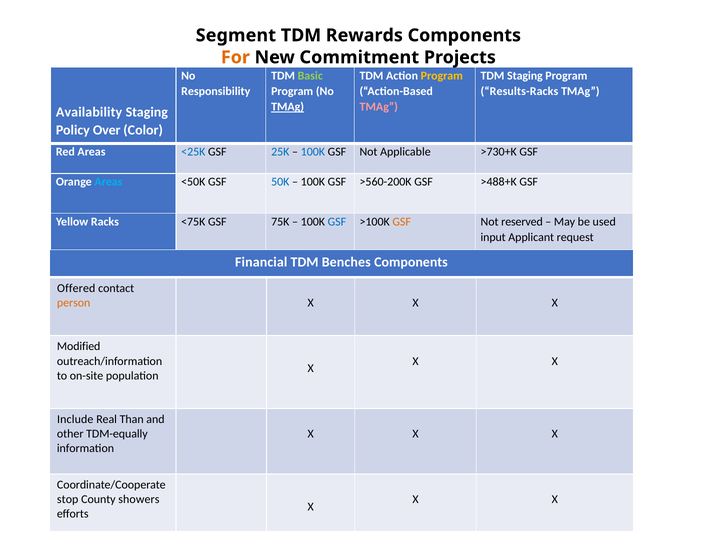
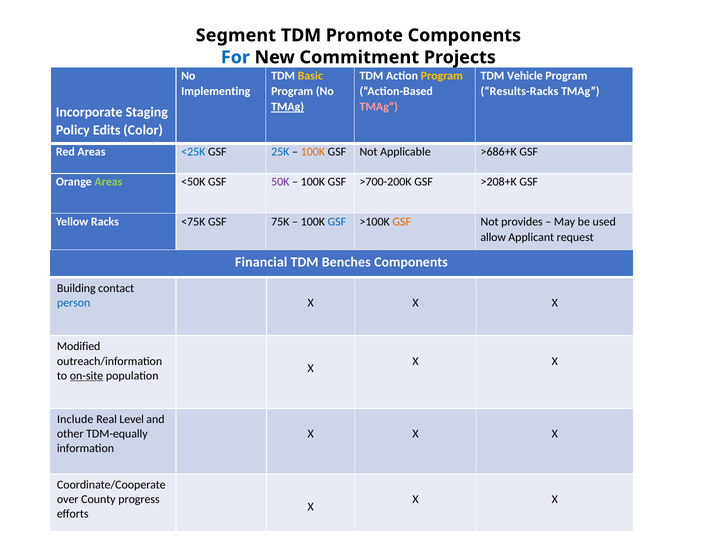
Rewards: Rewards -> Promote
For colour: orange -> blue
Basic colour: light green -> yellow
TDM Staging: Staging -> Vehicle
Responsibility: Responsibility -> Implementing
Availability: Availability -> Incorporate
Over: Over -> Edits
100K at (313, 152) colour: blue -> orange
>730+K: >730+K -> >686+K
Areas at (108, 182) colour: light blue -> light green
50K colour: blue -> purple
>560-200K: >560-200K -> >700-200K
>488+K: >488+K -> >208+K
reserved: reserved -> provides
input: input -> allow
Offered: Offered -> Building
person colour: orange -> blue
on-site underline: none -> present
Than: Than -> Level
stop: stop -> over
showers: showers -> progress
